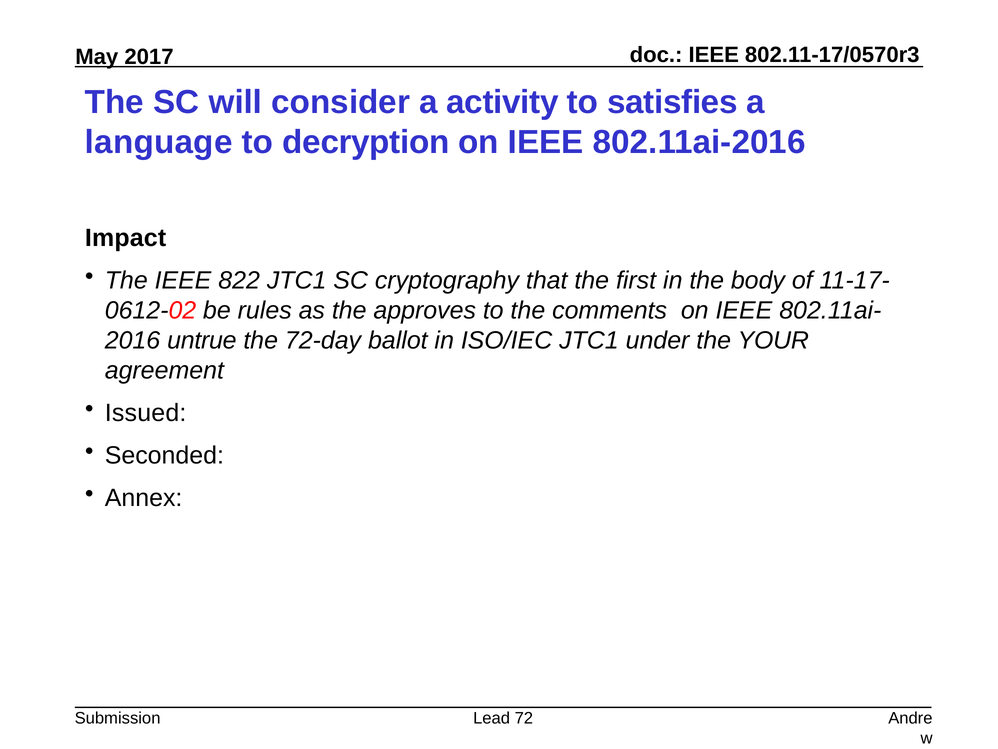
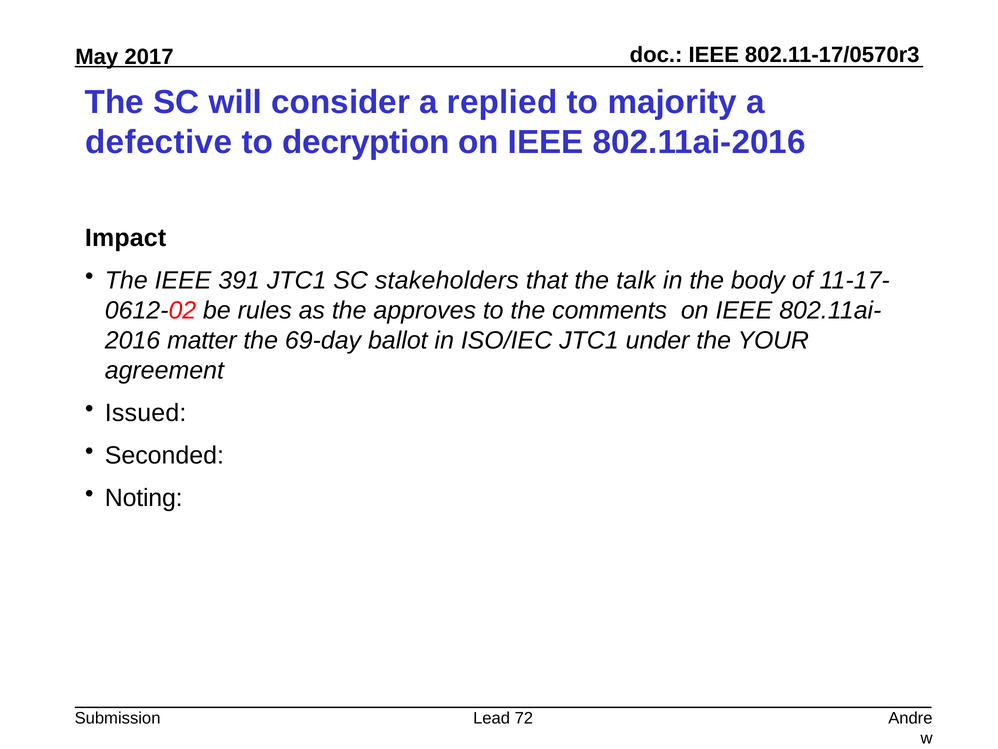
activity: activity -> replied
satisfies: satisfies -> majority
language: language -> defective
822: 822 -> 391
cryptography: cryptography -> stakeholders
first: first -> talk
untrue: untrue -> matter
72-day: 72-day -> 69-day
Annex: Annex -> Noting
